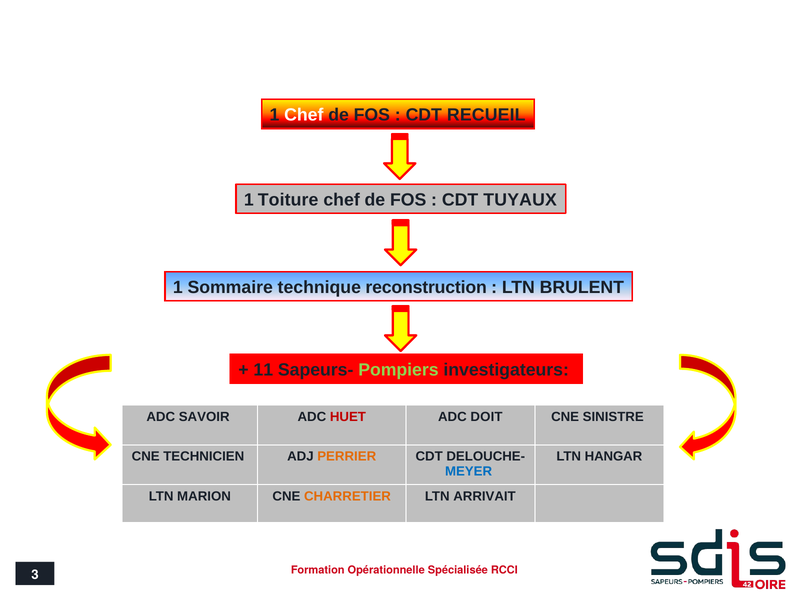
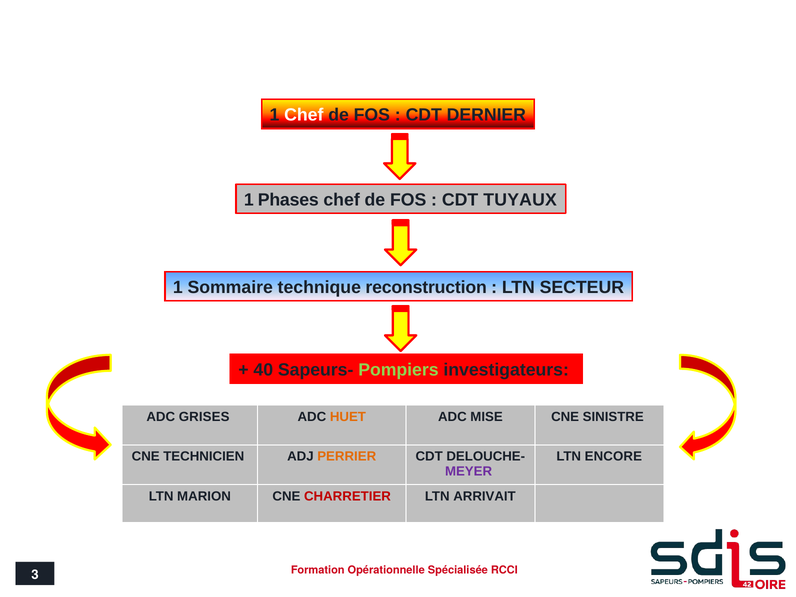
RECUEIL: RECUEIL -> DERNIER
Toiture: Toiture -> Phases
BRULENT: BRULENT -> SECTEUR
11: 11 -> 40
SAVOIR: SAVOIR -> GRISES
HUET colour: red -> orange
DOIT: DOIT -> MISE
HANGAR: HANGAR -> ENCORE
MEYER colour: blue -> purple
CHARRETIER colour: orange -> red
